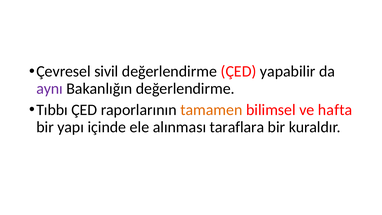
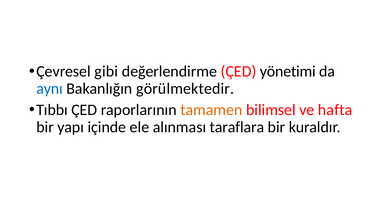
sivil: sivil -> gibi
yapabilir: yapabilir -> yönetimi
aynı colour: purple -> blue
Bakanlığın değerlendirme: değerlendirme -> görülmektedir
